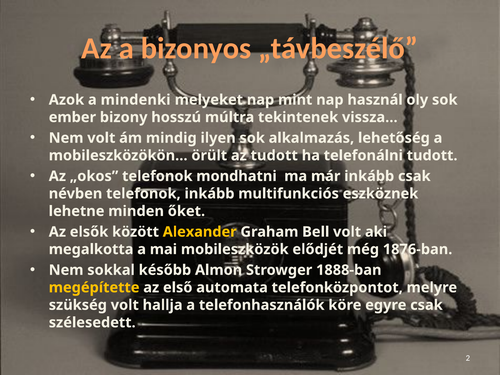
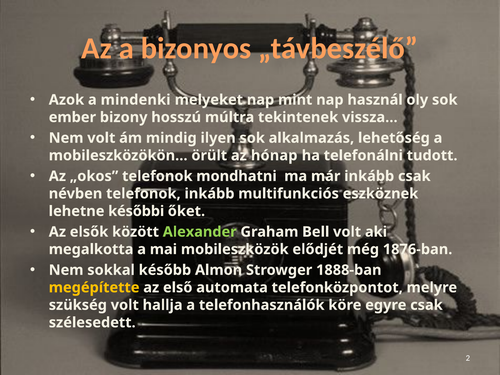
az tudott: tudott -> hónap
minden: minden -> későbbi
Alexander colour: yellow -> light green
